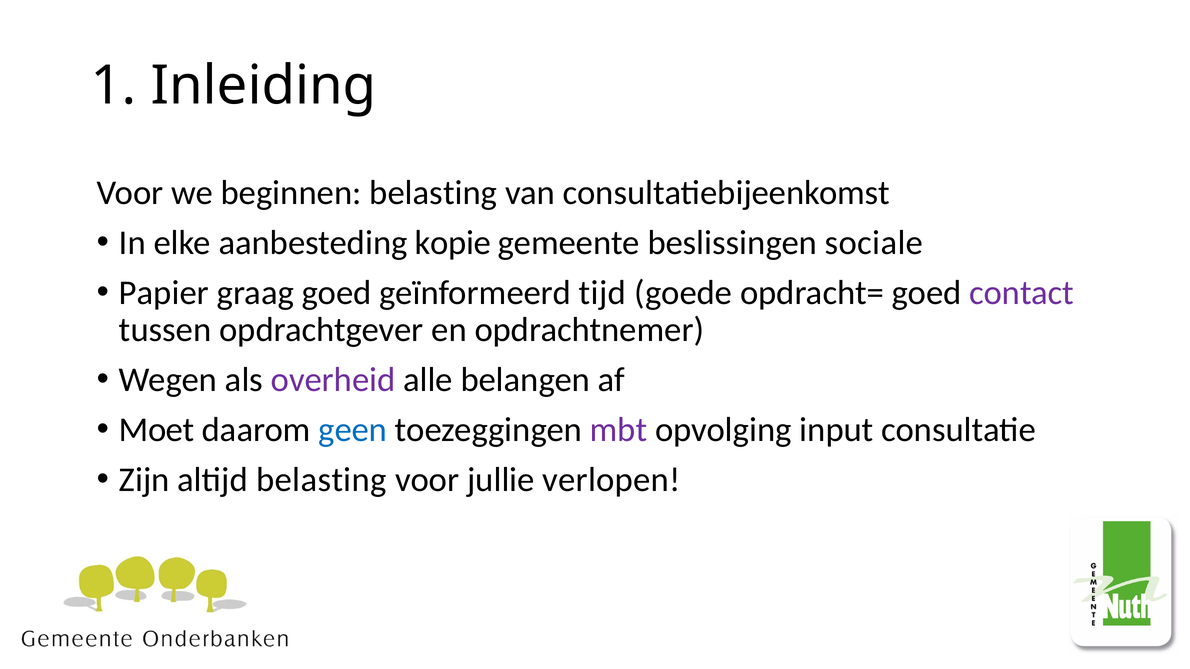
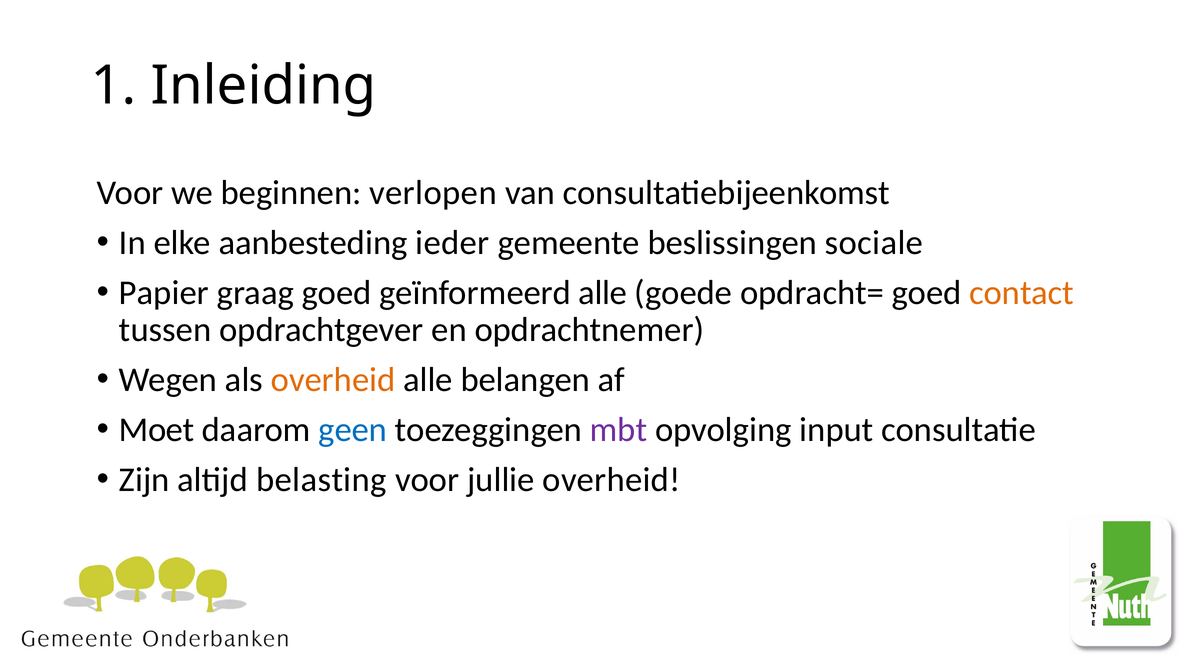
beginnen belasting: belasting -> verlopen
kopie: kopie -> ieder
geïnformeerd tijd: tijd -> alle
contact colour: purple -> orange
overheid at (333, 380) colour: purple -> orange
jullie verlopen: verlopen -> overheid
